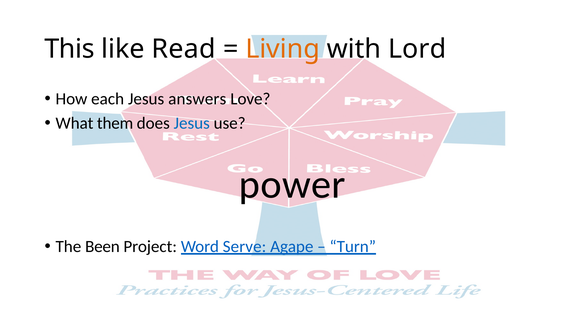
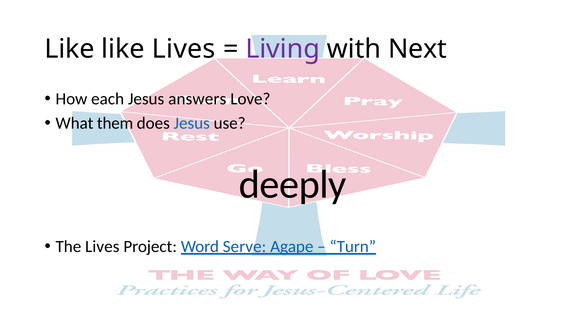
This at (70, 49): This -> Like
like Read: Read -> Lives
Living colour: orange -> purple
Lord: Lord -> Next
power: power -> deeply
The Been: Been -> Lives
